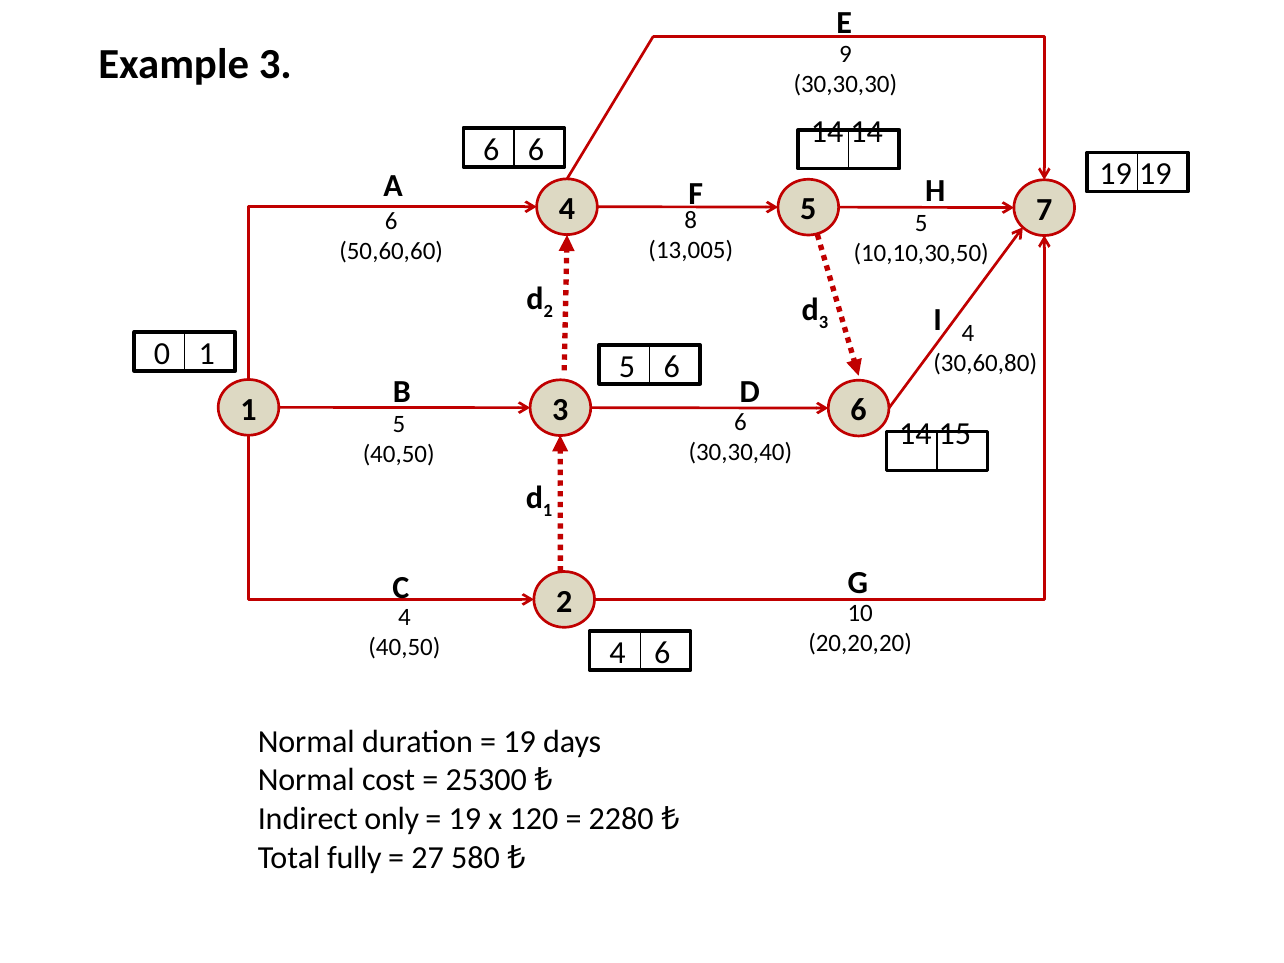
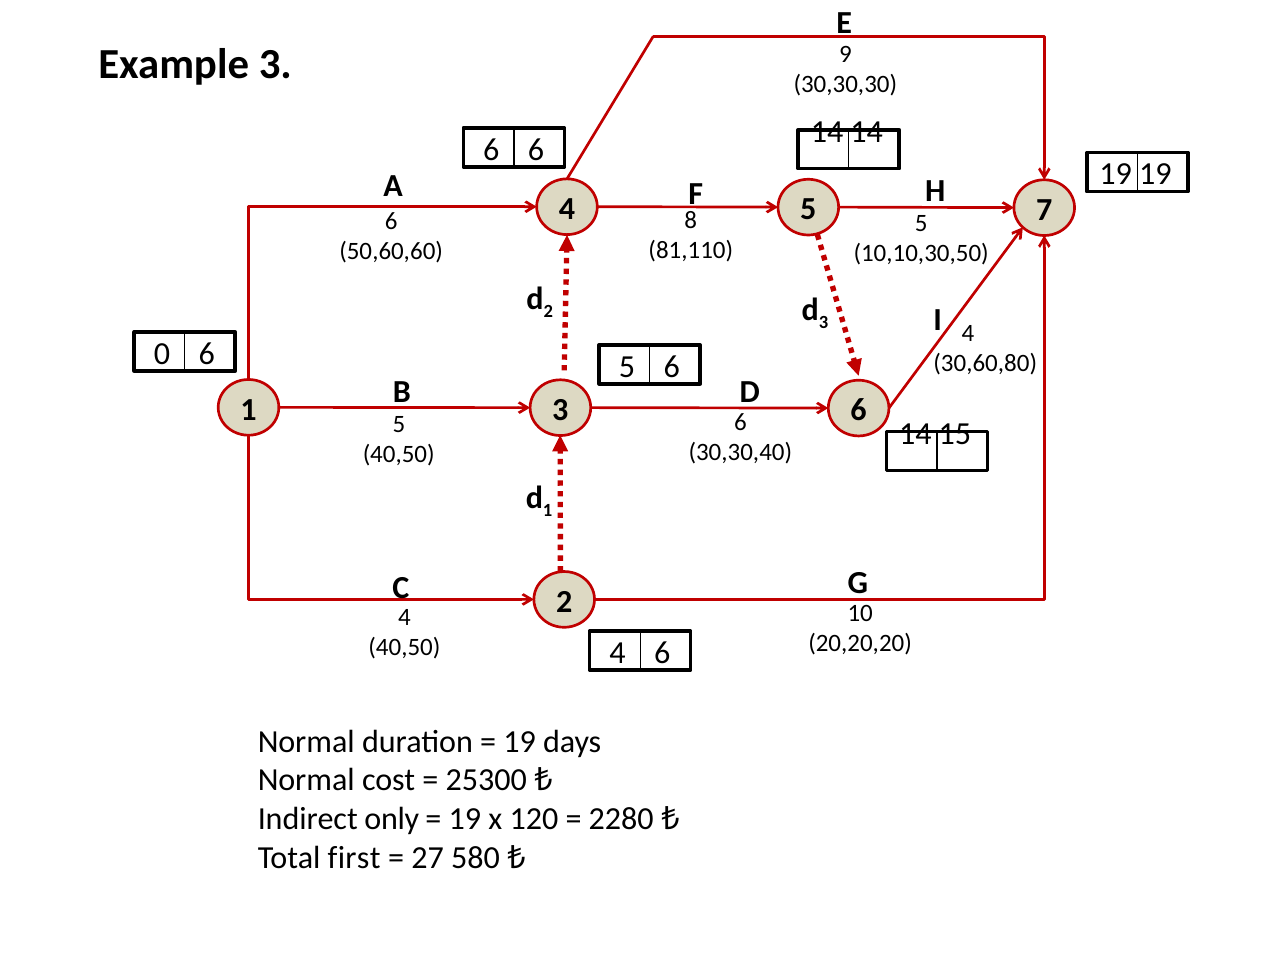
13,005: 13,005 -> 81,110
0 1: 1 -> 6
fully: fully -> first
